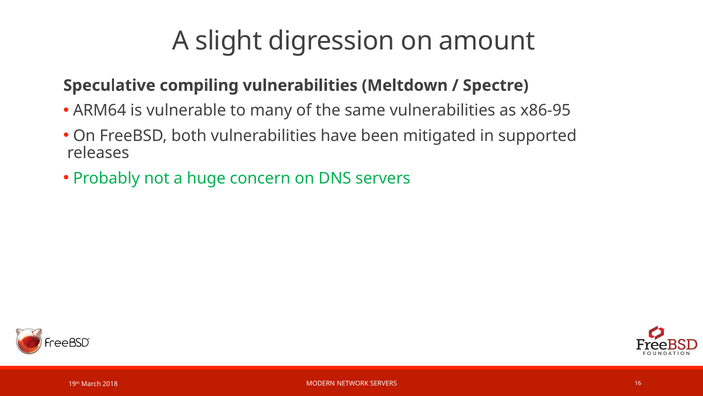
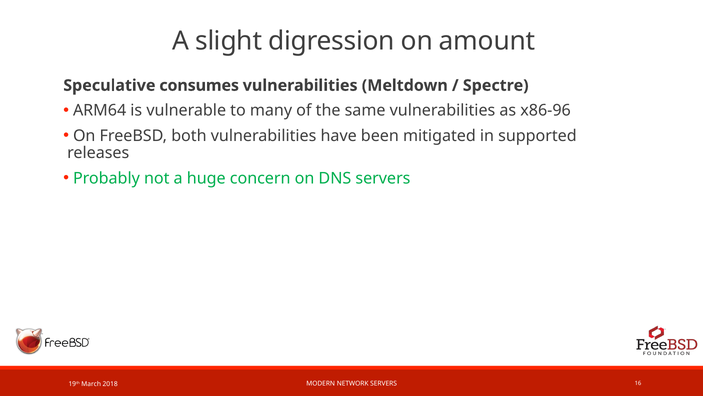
compiling: compiling -> consumes
x86-95: x86-95 -> x86-96
